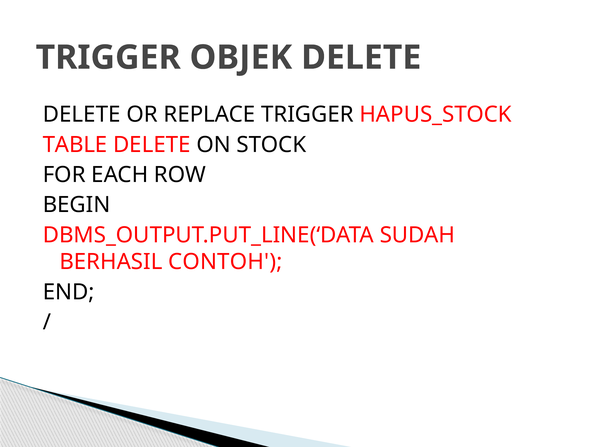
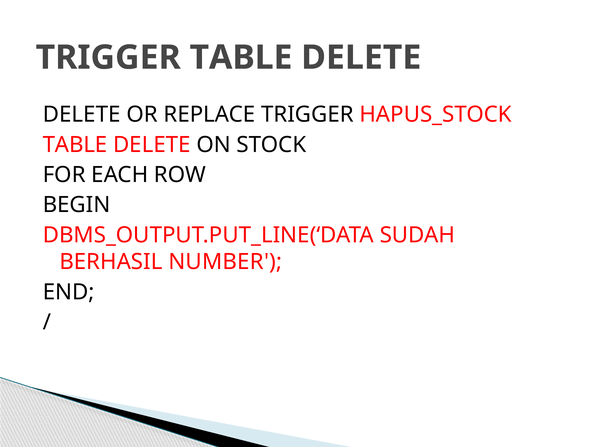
TRIGGER OBJEK: OBJEK -> TABLE
CONTOH: CONTOH -> NUMBER
